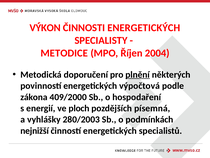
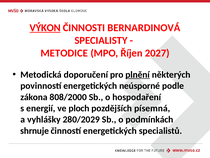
VÝKON underline: none -> present
ČINNOSTI ENERGETICKÝCH: ENERGETICKÝCH -> BERNARDINOVÁ
2004: 2004 -> 2027
výpočtová: výpočtová -> neúsporné
409/2000: 409/2000 -> 808/2000
280/2003: 280/2003 -> 280/2029
nejnižší: nejnižší -> shrnuje
